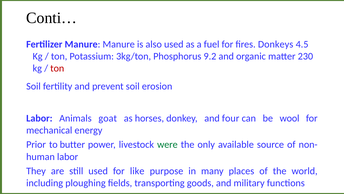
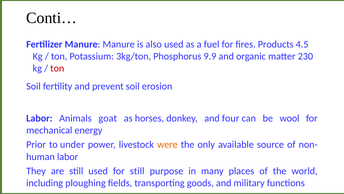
Donkeys: Donkeys -> Products
9.2: 9.2 -> 9.9
butter: butter -> under
were colour: green -> orange
for like: like -> still
